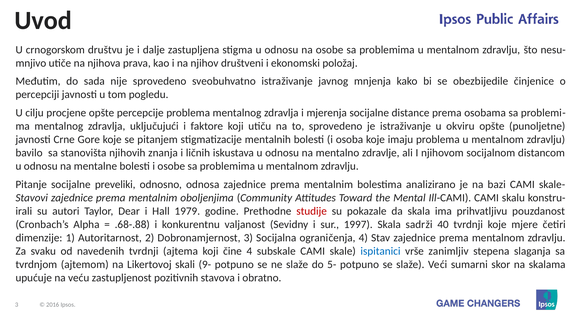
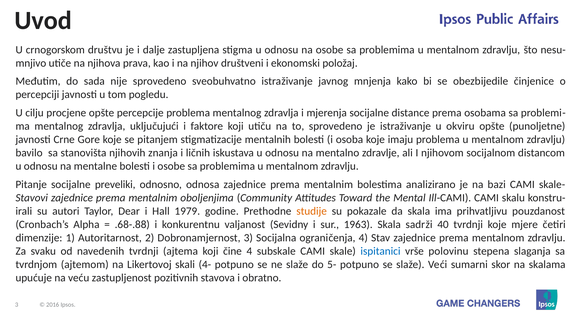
studije colour: red -> orange
1997: 1997 -> 1963
zanimljiv: zanimljiv -> polovinu
9-: 9- -> 4-
